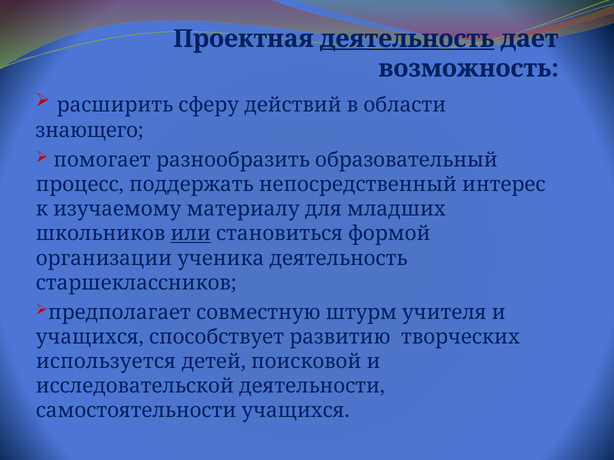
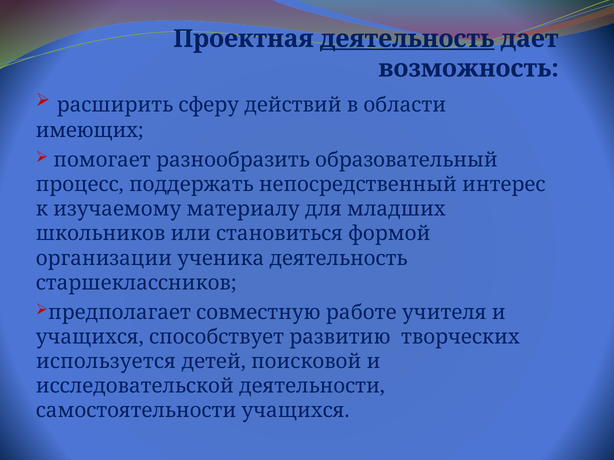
знающего: знающего -> имеющих
или underline: present -> none
штурм: штурм -> работе
